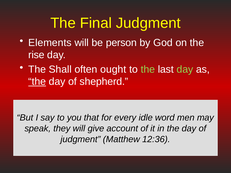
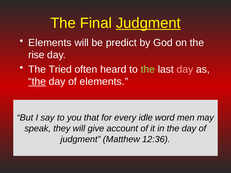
Judgment at (148, 23) underline: none -> present
person: person -> predict
Shall: Shall -> Tried
ought: ought -> heard
day at (185, 69) colour: light green -> pink
of shepherd: shepherd -> elements
